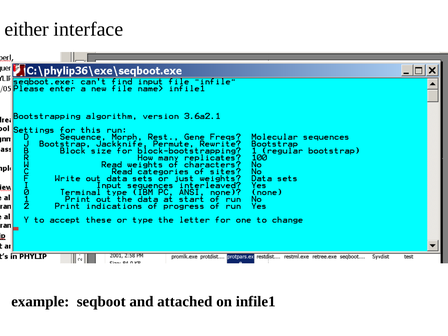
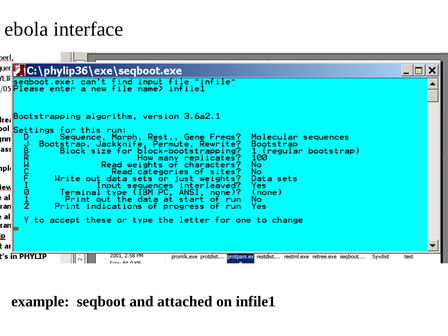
either: either -> ebola
